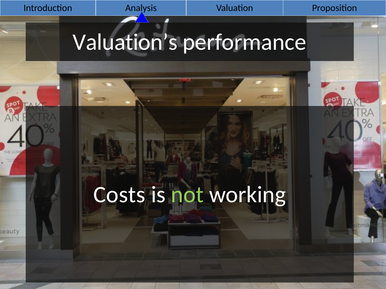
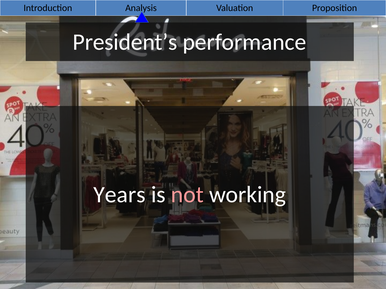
Valuation’s: Valuation’s -> President’s
Costs: Costs -> Years
not colour: light green -> pink
